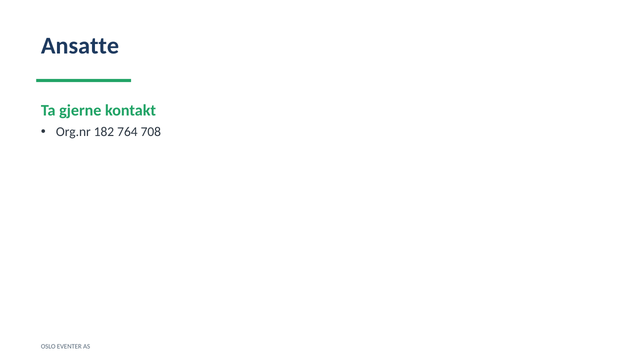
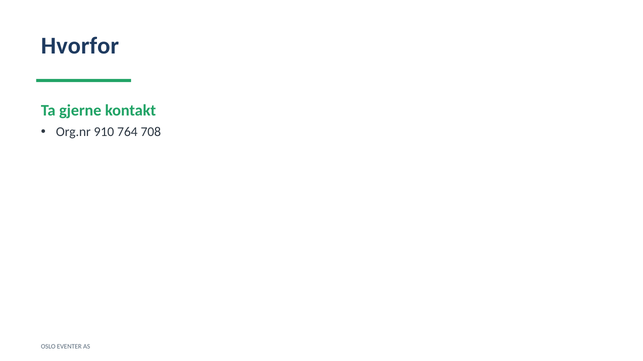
Ansatte: Ansatte -> Hvorfor
182: 182 -> 910
